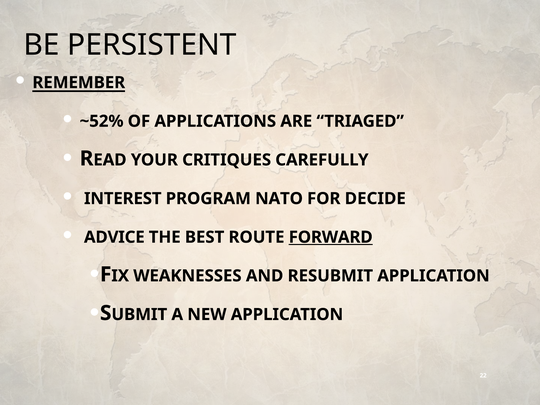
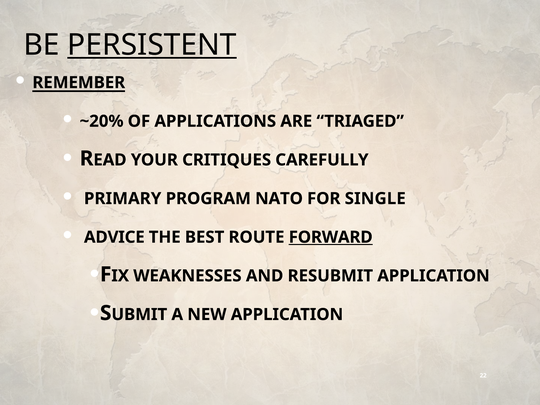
PERSISTENT underline: none -> present
~52%: ~52% -> ~20%
INTEREST: INTEREST -> PRIMARY
DECIDE: DECIDE -> SINGLE
